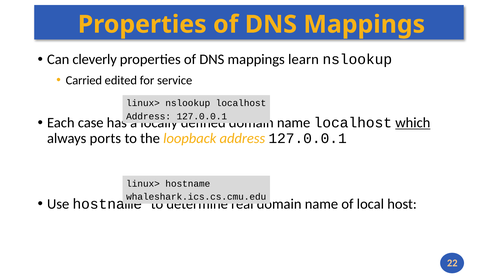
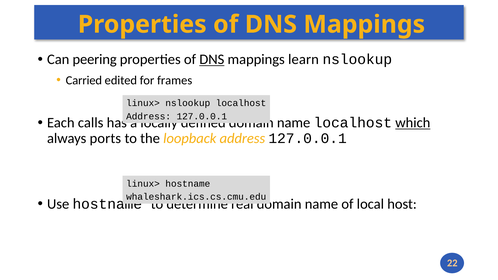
cleverly: cleverly -> peering
DNS at (212, 59) underline: none -> present
service: service -> frames
case: case -> calls
